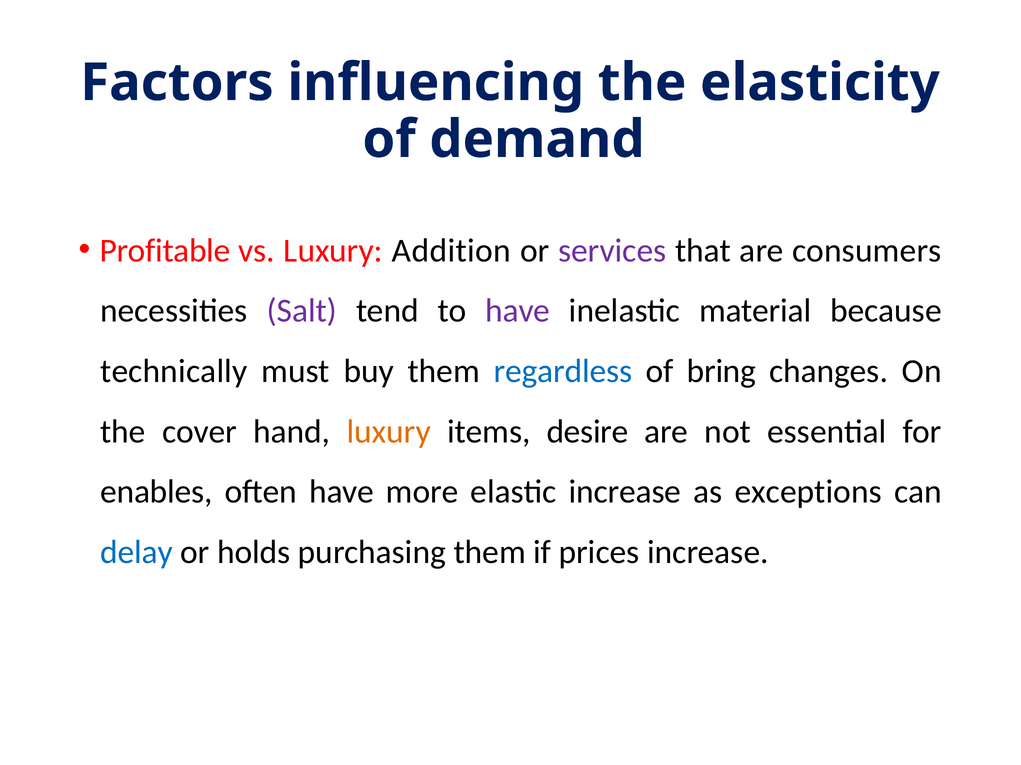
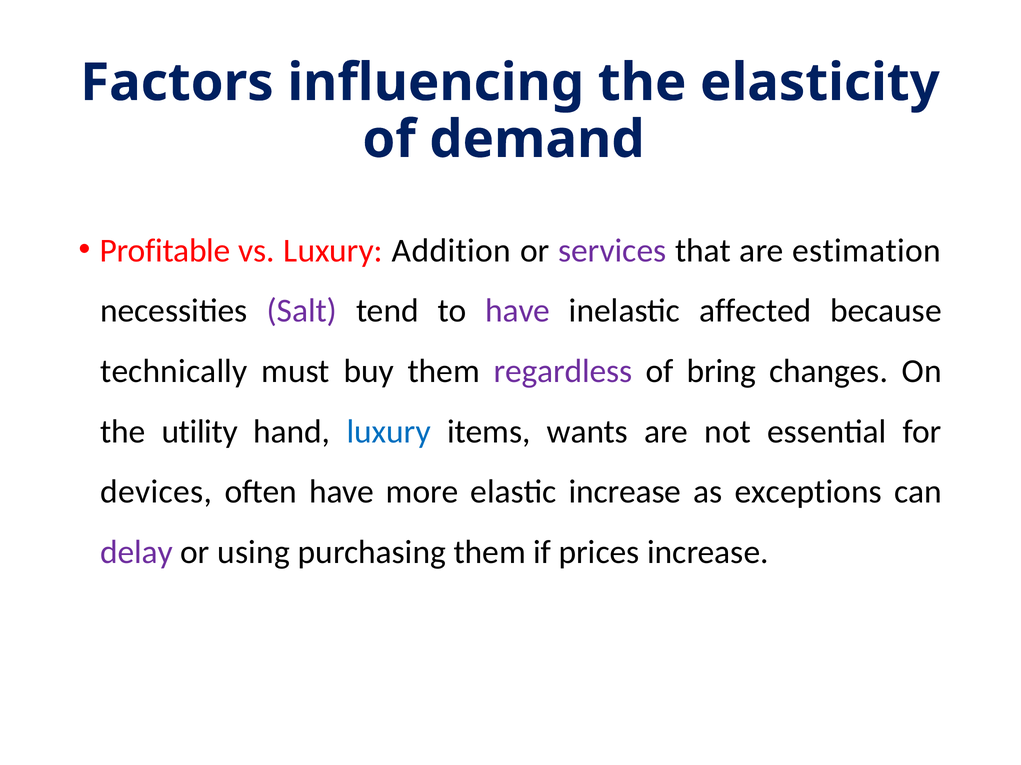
consumers: consumers -> estimation
material: material -> affected
regardless colour: blue -> purple
cover: cover -> utility
luxury at (389, 432) colour: orange -> blue
desire: desire -> wants
enables: enables -> devices
delay colour: blue -> purple
holds: holds -> using
